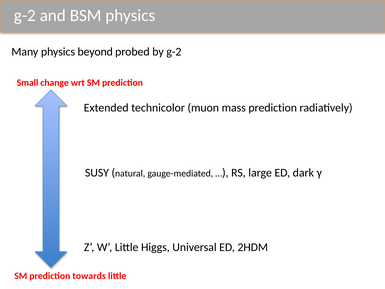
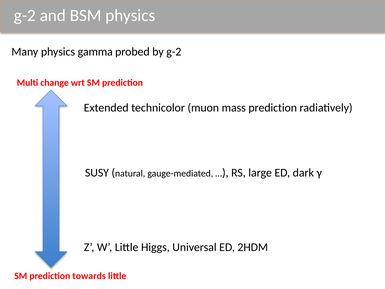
beyond: beyond -> gamma
Small: Small -> Multi
